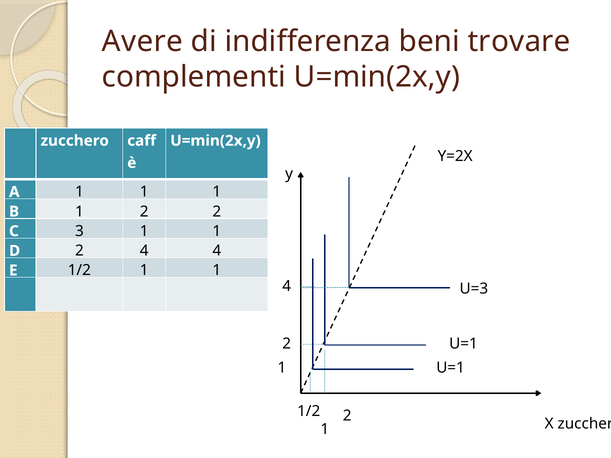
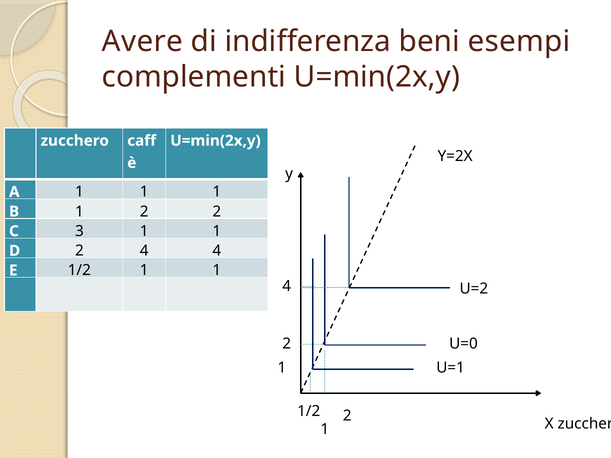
trovare: trovare -> esempi
U=3: U=3 -> U=2
U=1 at (464, 344): U=1 -> U=0
